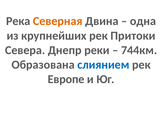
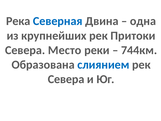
Северная colour: orange -> blue
Днепр: Днепр -> Место
Европе at (66, 79): Европе -> Севера
